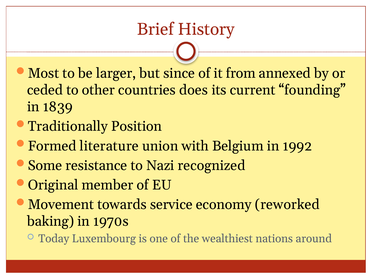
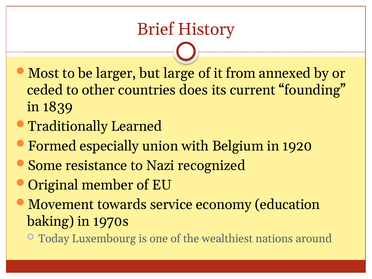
since: since -> large
Position: Position -> Learned
literature: literature -> especially
1992: 1992 -> 1920
reworked: reworked -> education
